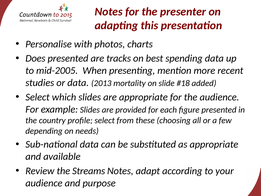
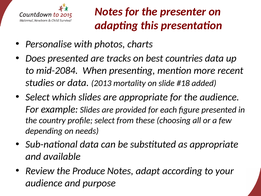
spending: spending -> countries
mid-2005: mid-2005 -> mid-2084
Streams: Streams -> Produce
